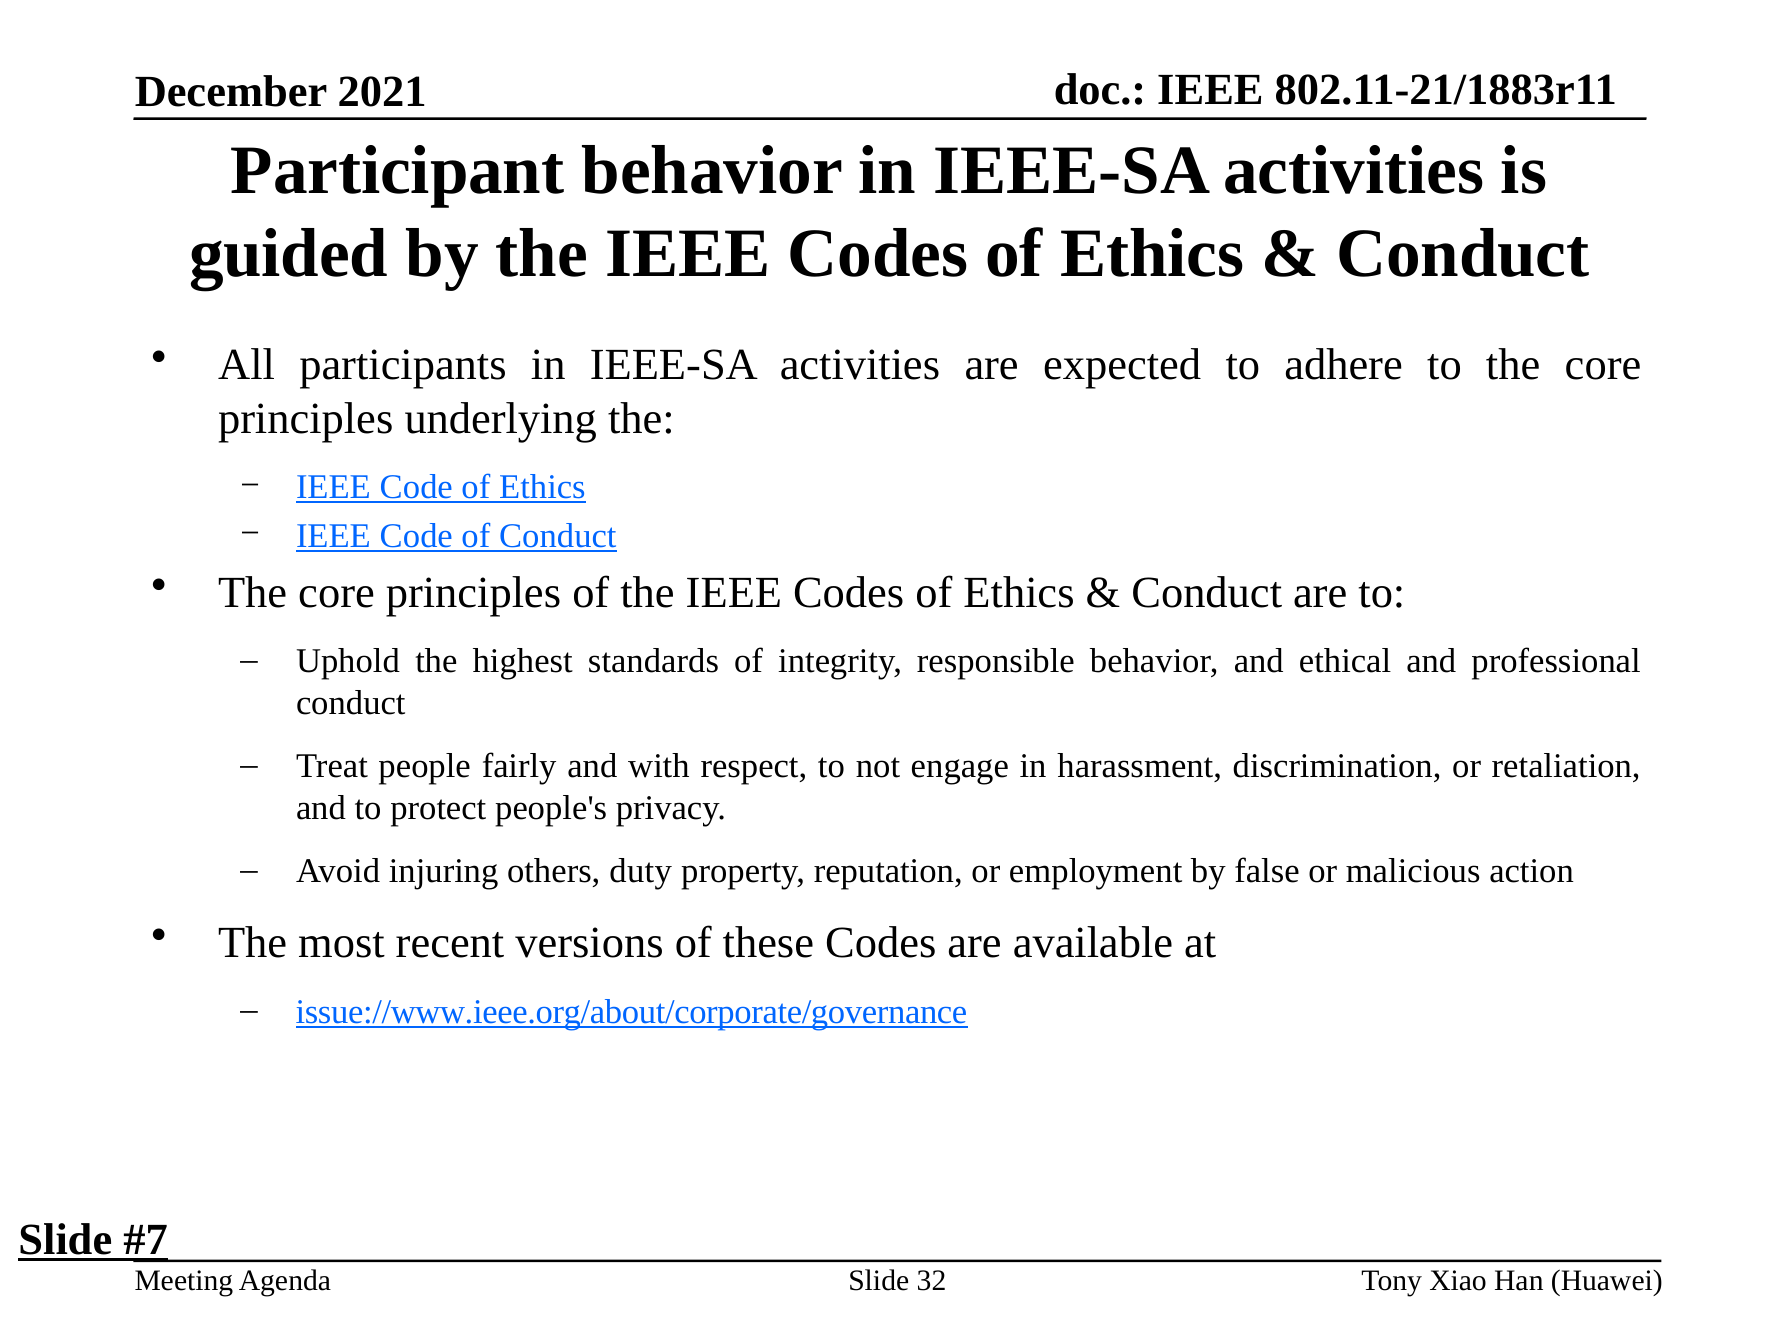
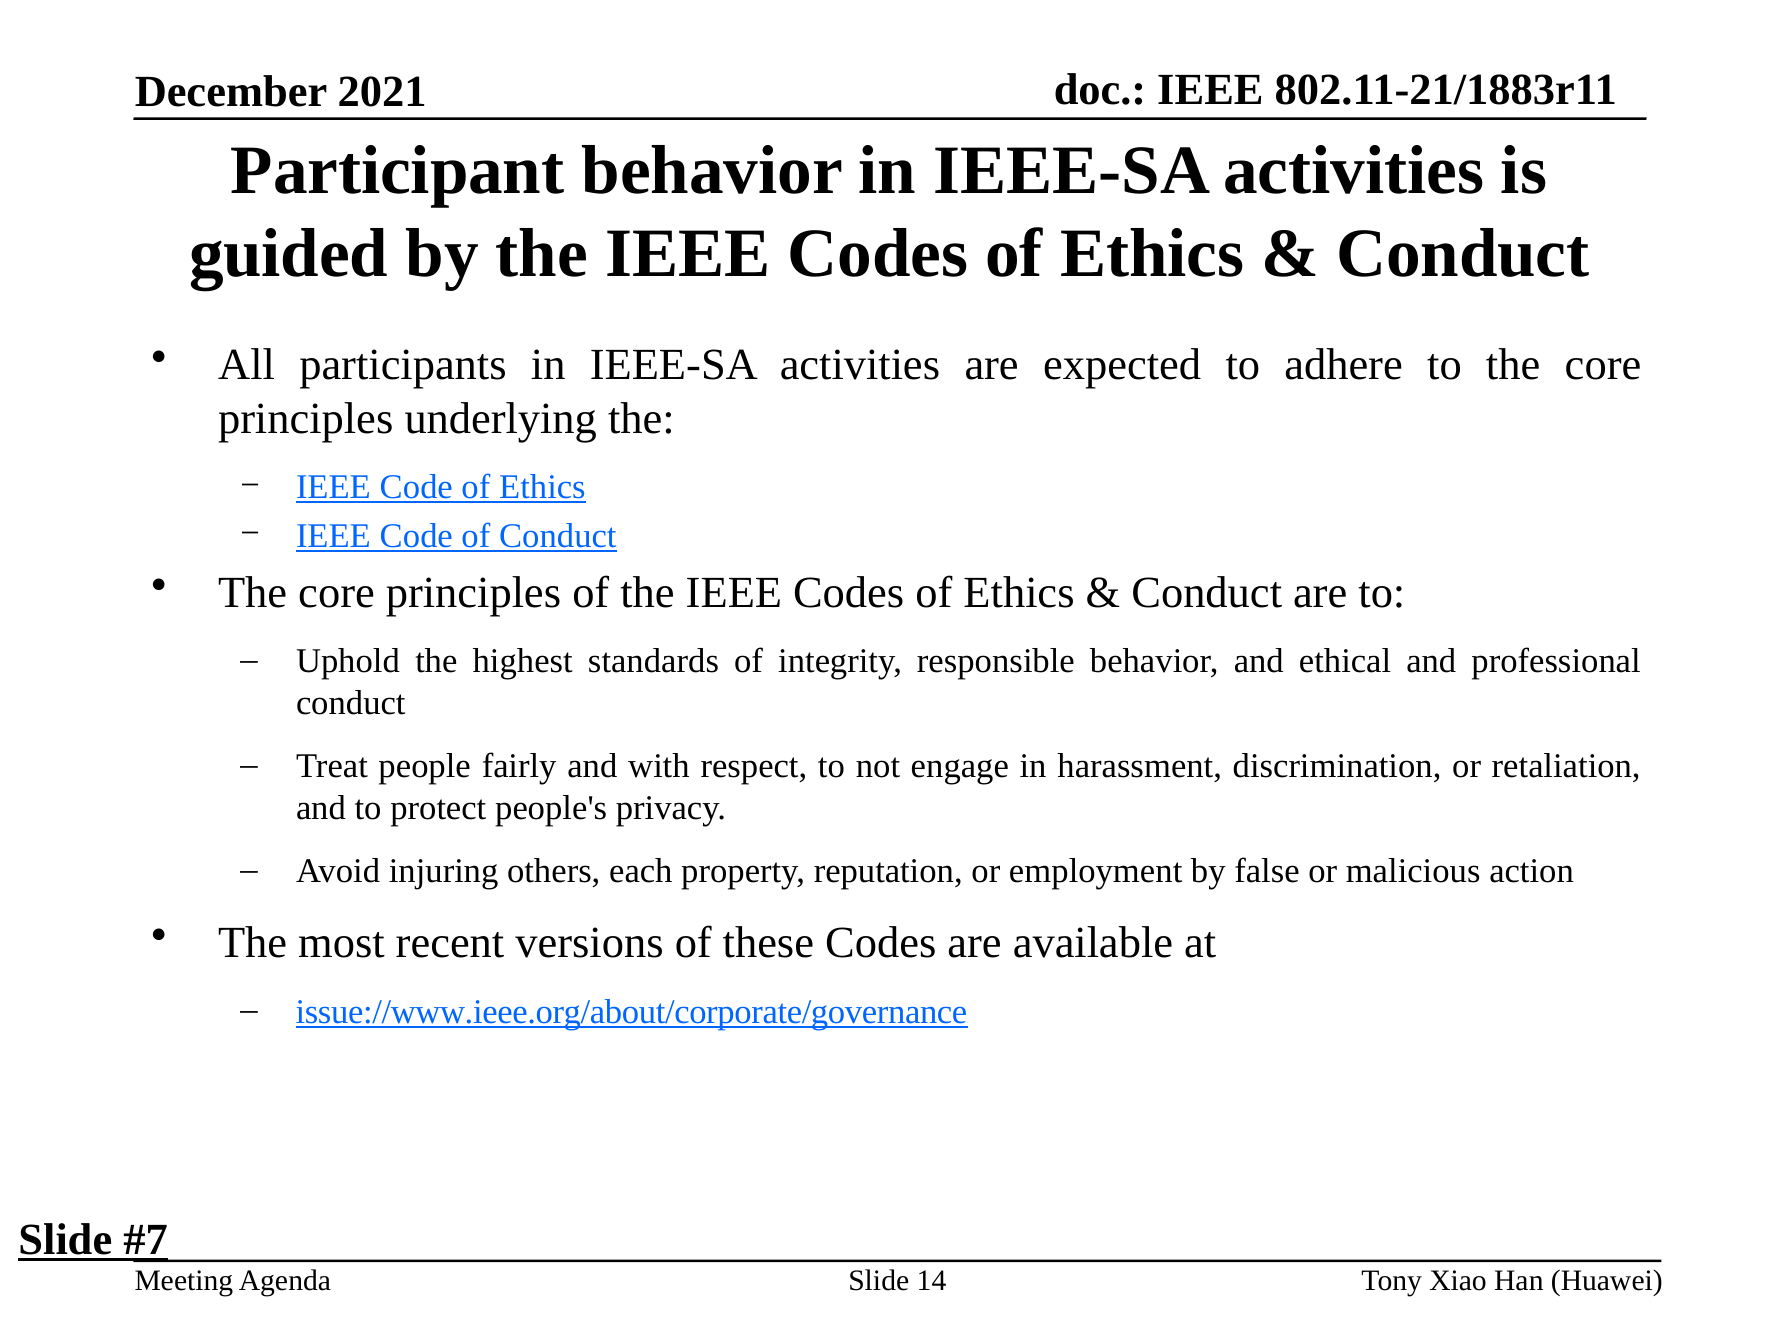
duty: duty -> each
32: 32 -> 14
